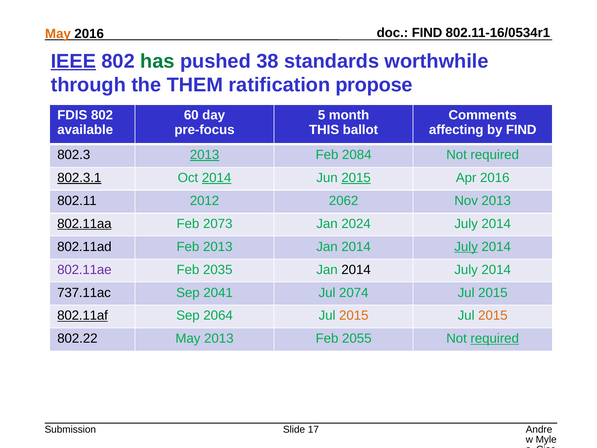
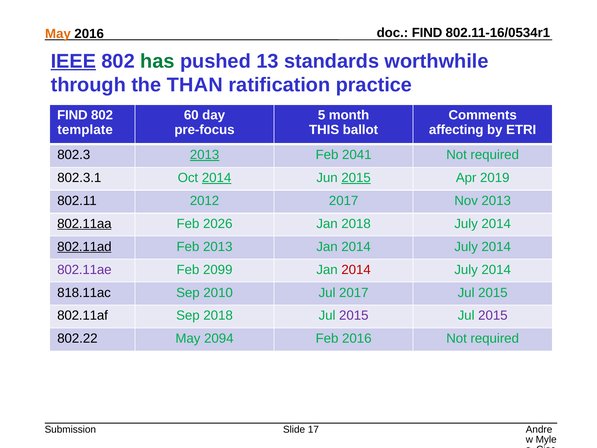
38: 38 -> 13
THEM: THEM -> THAN
propose: propose -> practice
FDIS at (72, 115): FDIS -> FIND
available: available -> template
by FIND: FIND -> ETRI
2084: 2084 -> 2041
802.3.1 underline: present -> none
Apr 2016: 2016 -> 2019
2012 2062: 2062 -> 2017
2073: 2073 -> 2026
Jan 2024: 2024 -> 2018
802.11ad underline: none -> present
July at (466, 247) underline: present -> none
2035: 2035 -> 2099
2014 at (356, 270) colour: black -> red
737.11ac: 737.11ac -> 818.11ac
2041: 2041 -> 2010
Jul 2074: 2074 -> 2017
802.11af underline: present -> none
Sep 2064: 2064 -> 2018
2015 at (354, 315) colour: orange -> purple
2015 at (493, 315) colour: orange -> purple
May 2013: 2013 -> 2094
Feb 2055: 2055 -> 2016
required at (495, 338) underline: present -> none
